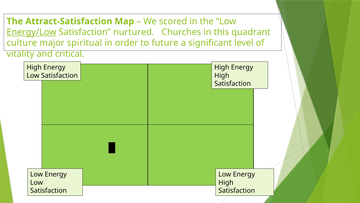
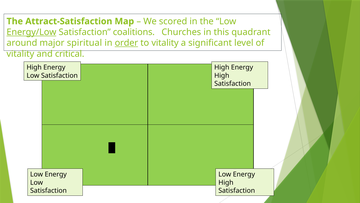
nurtured: nurtured -> coalitions
culture: culture -> around
order underline: none -> present
to future: future -> vitality
